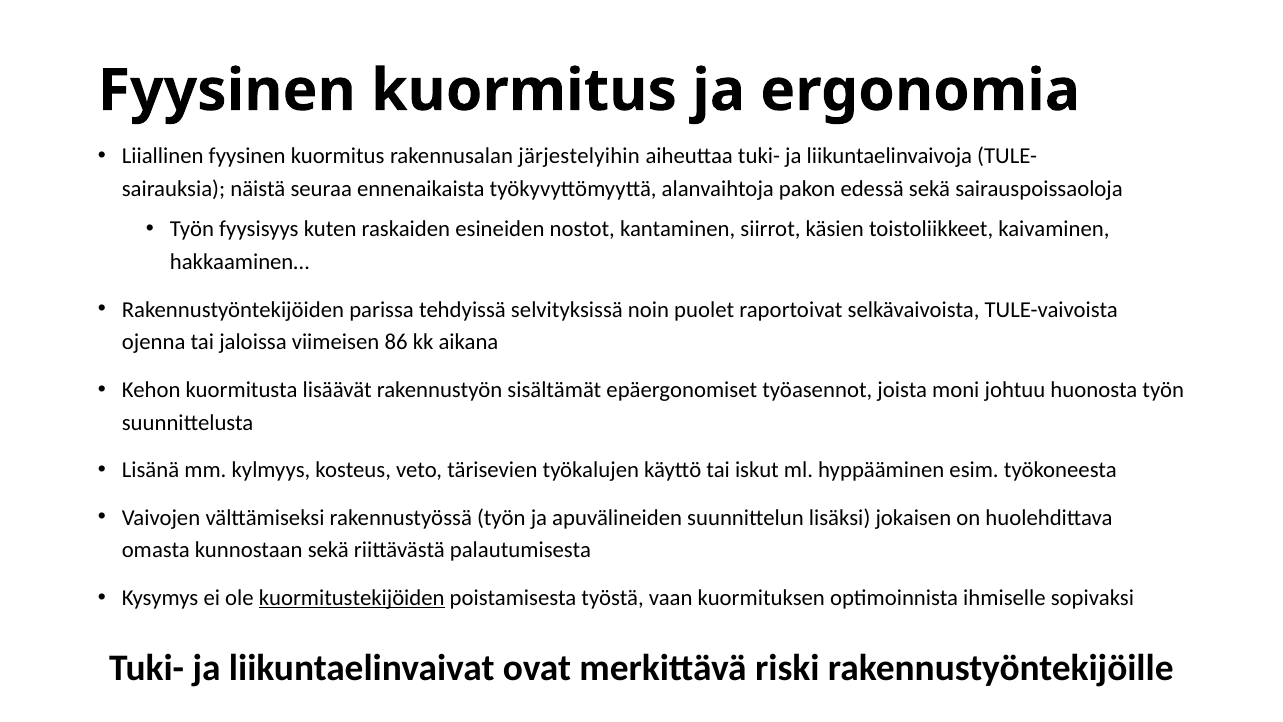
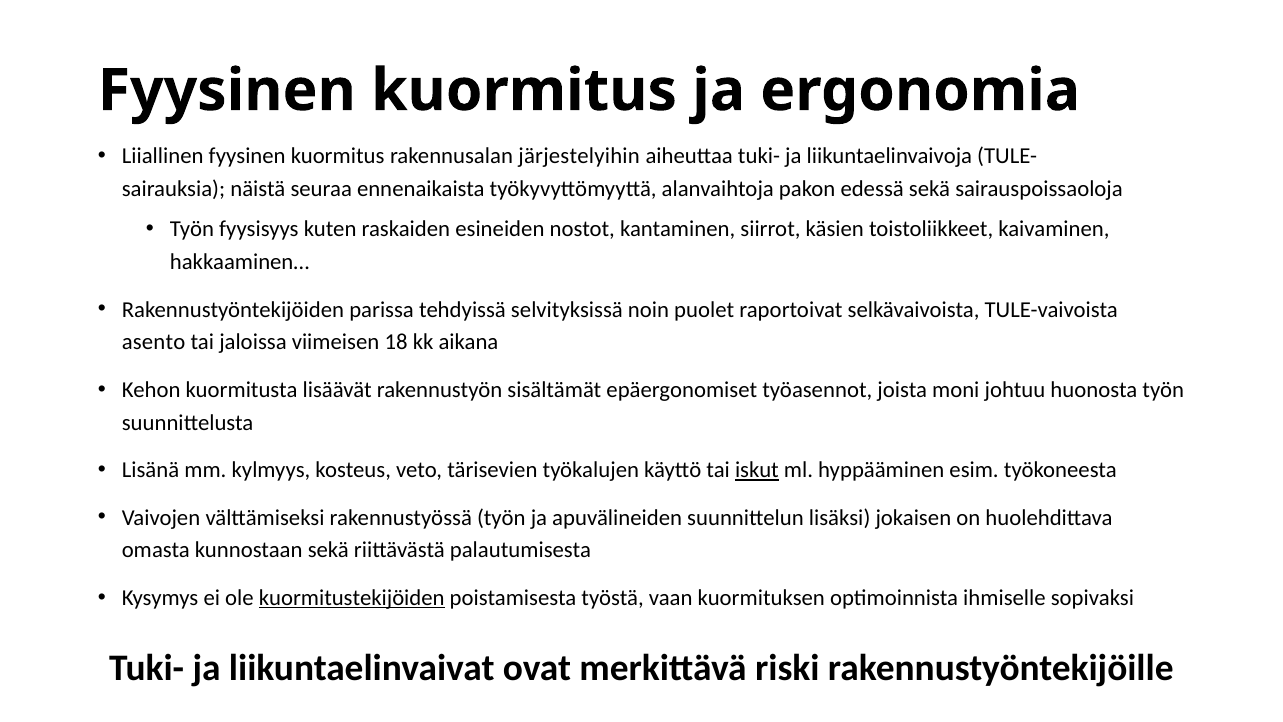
ojenna: ojenna -> asento
86: 86 -> 18
iskut underline: none -> present
